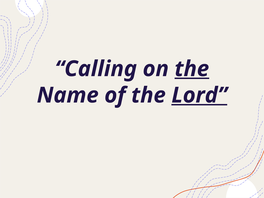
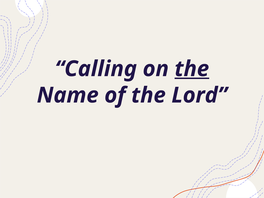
Lord underline: present -> none
